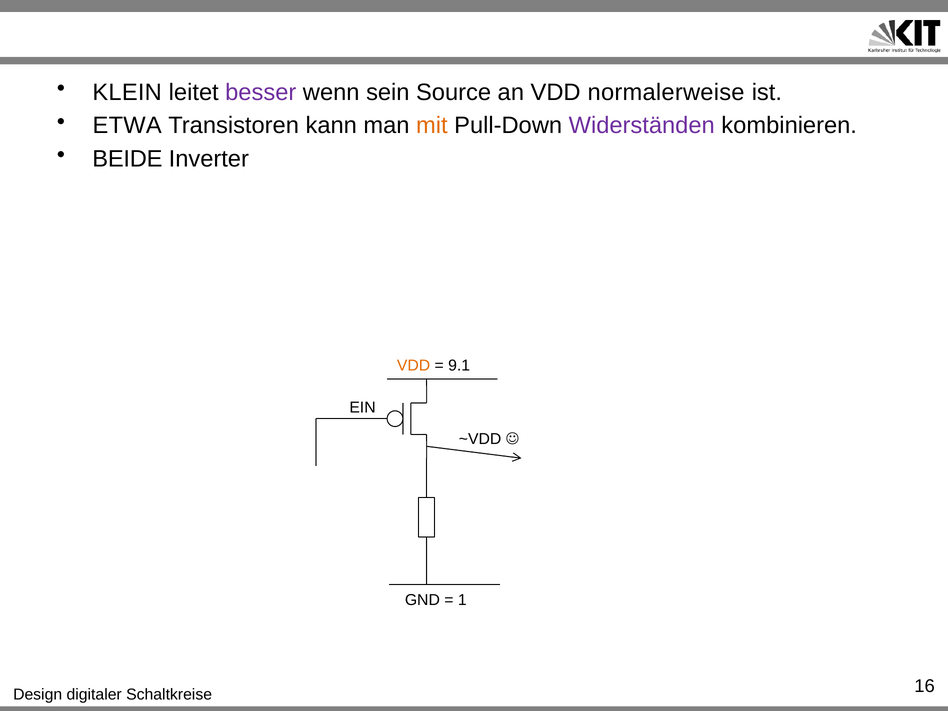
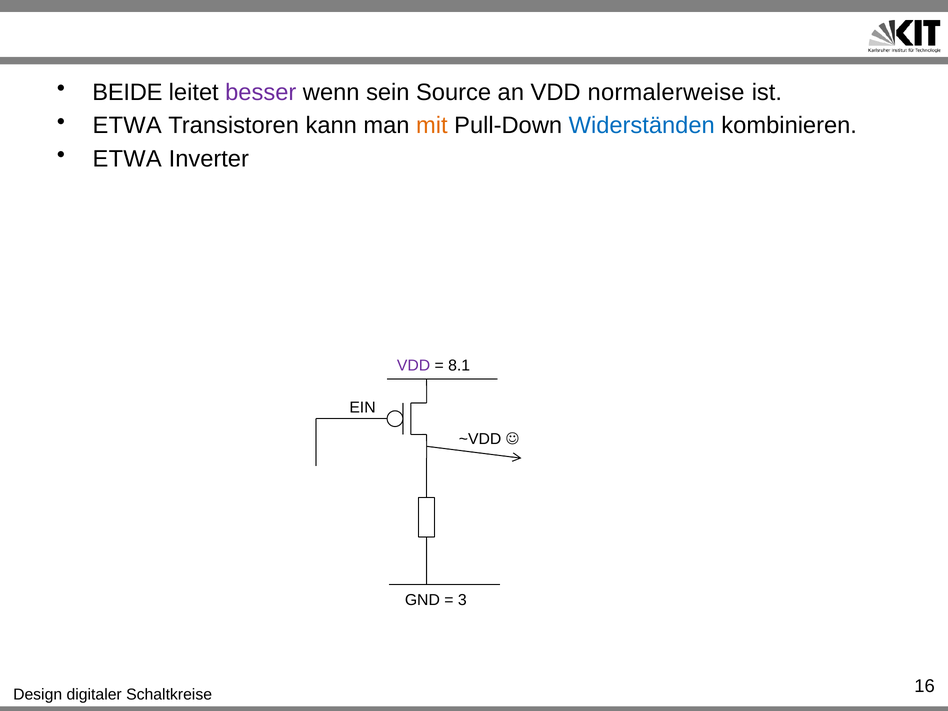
KLEIN: KLEIN -> BEIDE
Widerständen colour: purple -> blue
BEIDE at (127, 159): BEIDE -> ETWA
VDD at (414, 366) colour: orange -> purple
9.1: 9.1 -> 8.1
1: 1 -> 3
